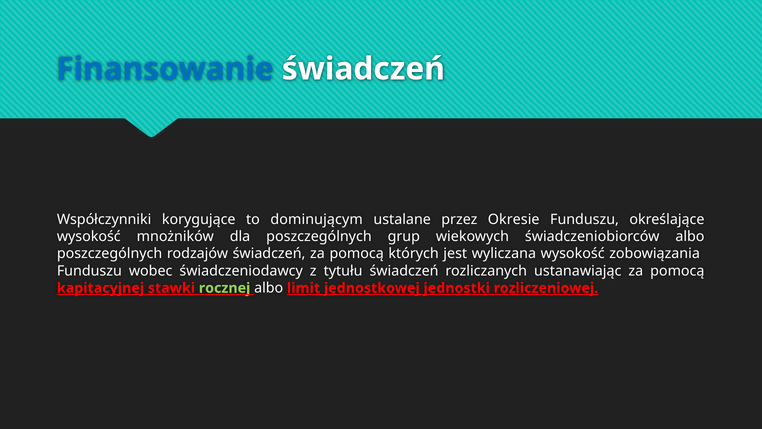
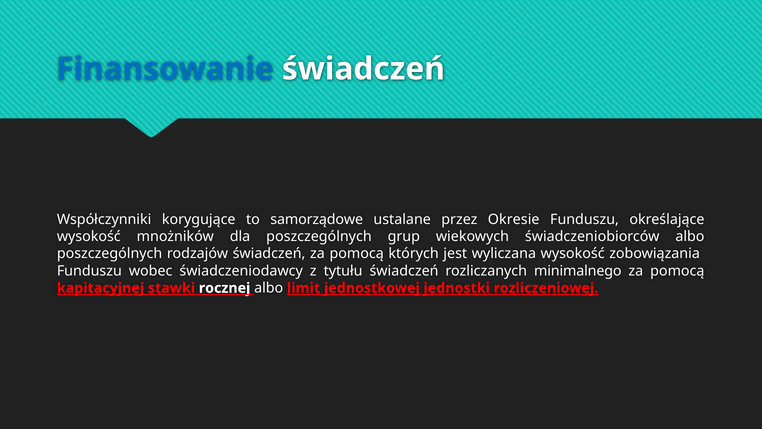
dominującym: dominującym -> samorządowe
ustanawiając: ustanawiając -> minimalnego
rocznej colour: light green -> white
